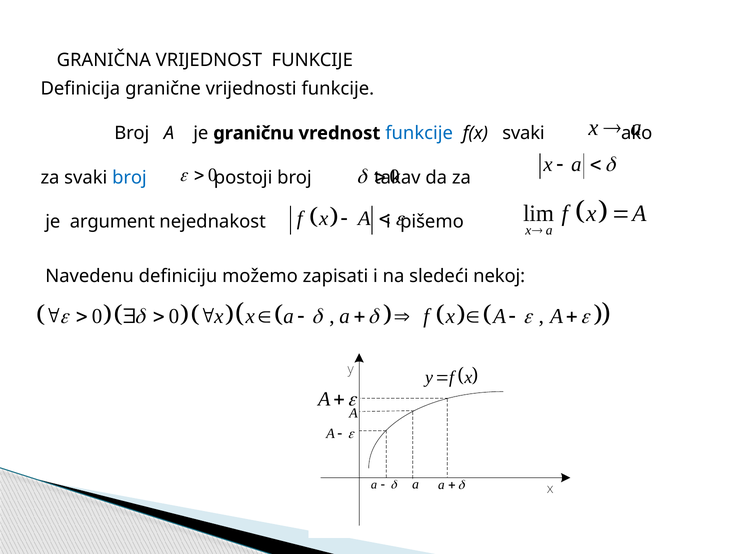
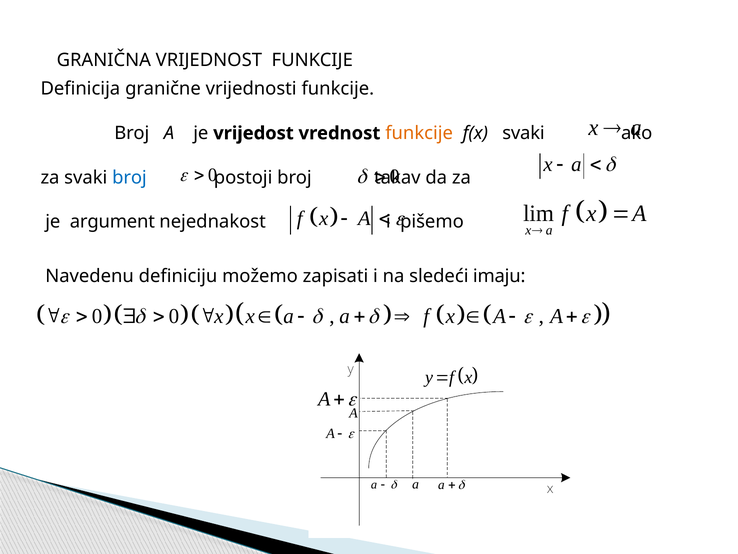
graničnu: graničnu -> vrijedost
funkcije at (419, 133) colour: blue -> orange
nekoj: nekoj -> imaju
